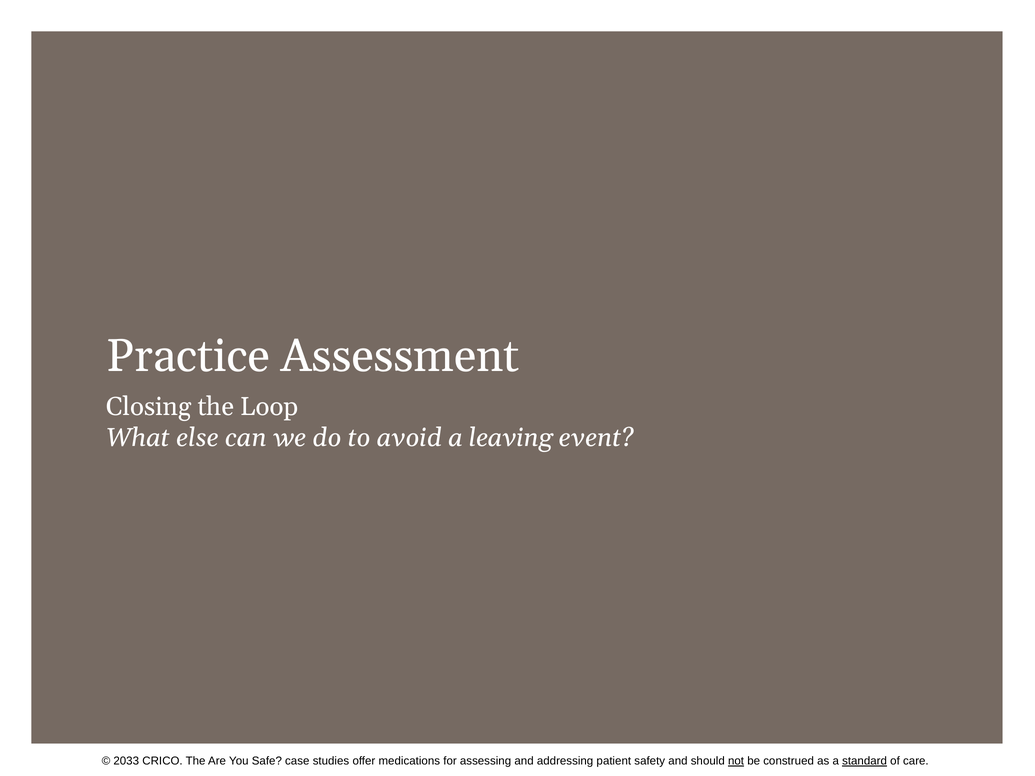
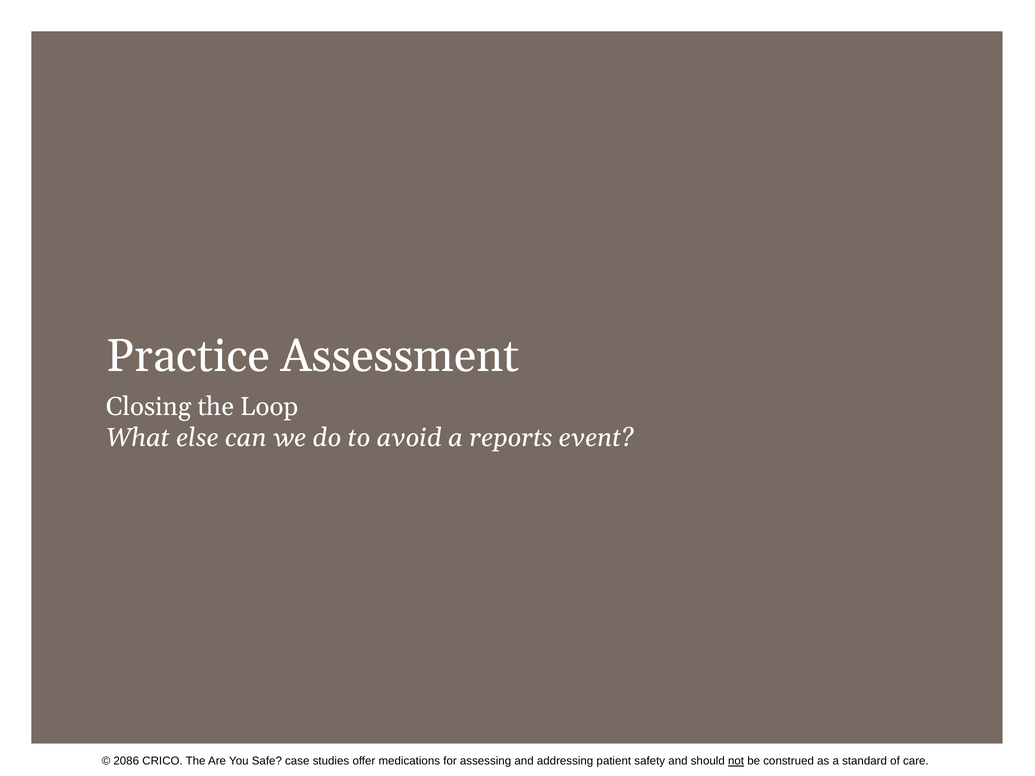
leaving: leaving -> reports
2033: 2033 -> 2086
standard underline: present -> none
